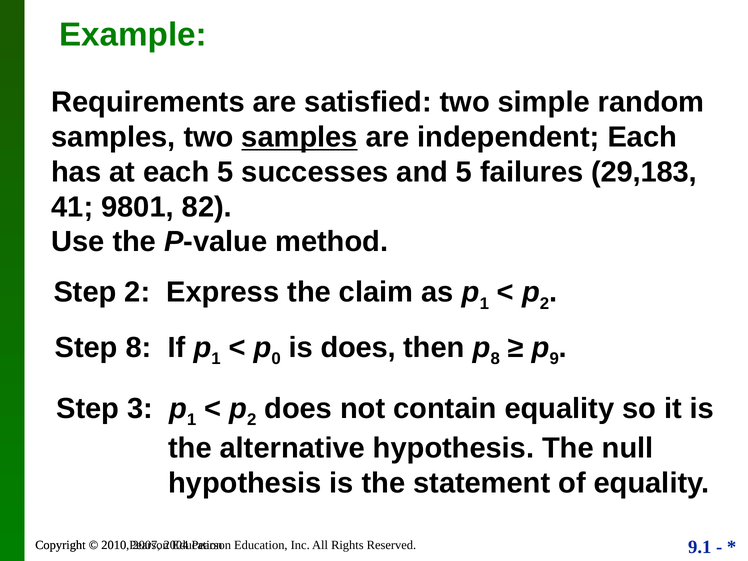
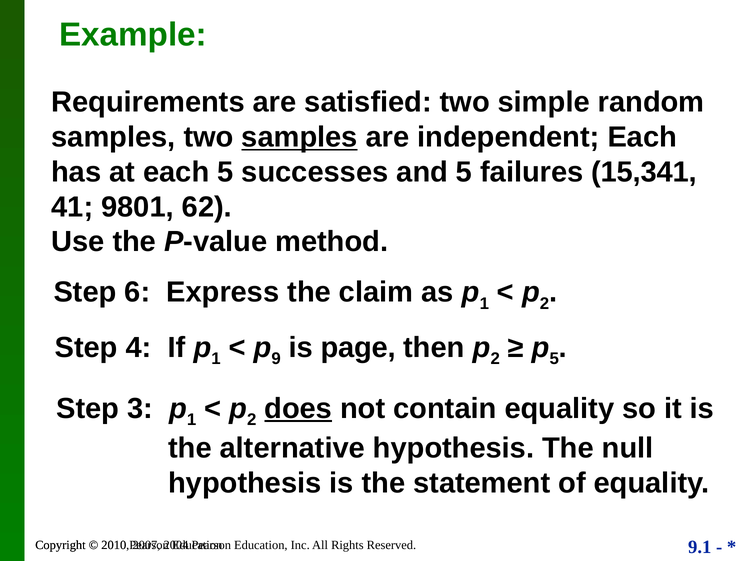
29,183: 29,183 -> 15,341
82: 82 -> 62
Step 2: 2 -> 6
Step 8: 8 -> 4
0: 0 -> 9
is does: does -> page
8 at (495, 359): 8 -> 2
9 at (554, 359): 9 -> 5
does at (298, 409) underline: none -> present
